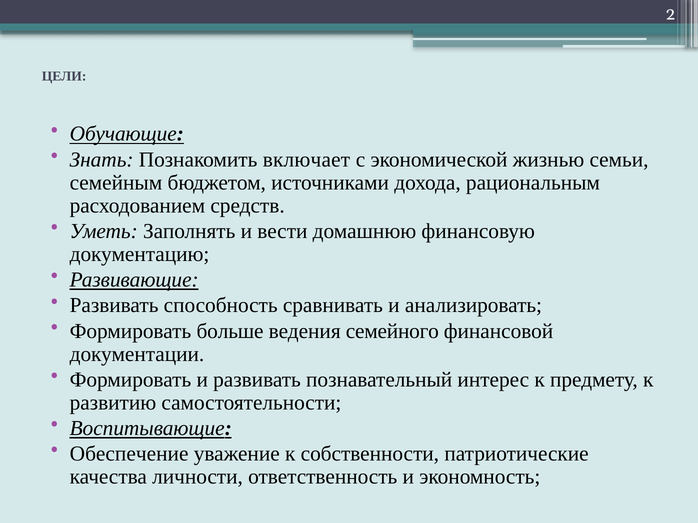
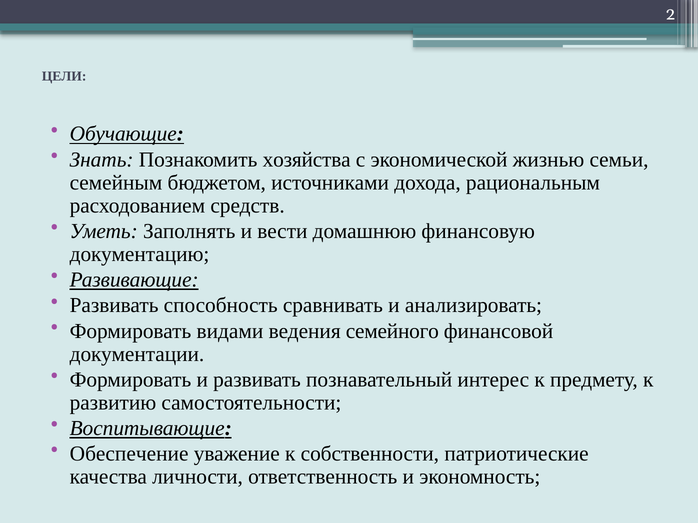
включает: включает -> хозяйства
больше: больше -> видами
